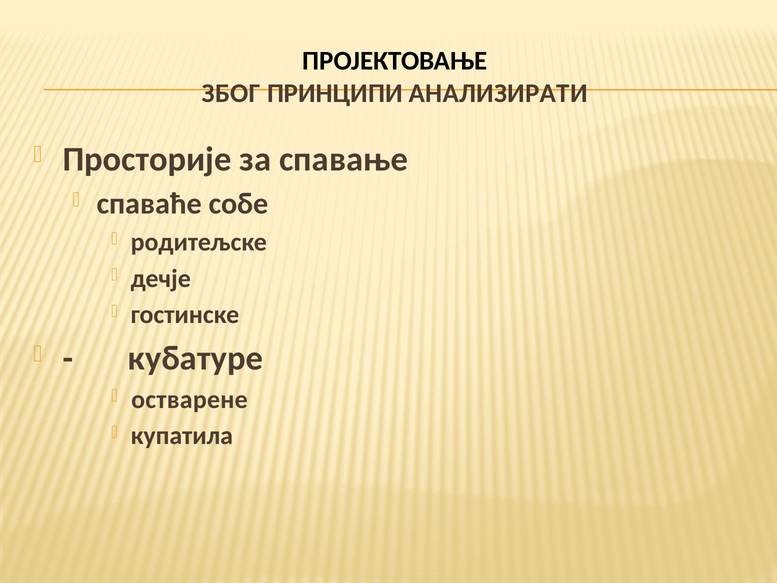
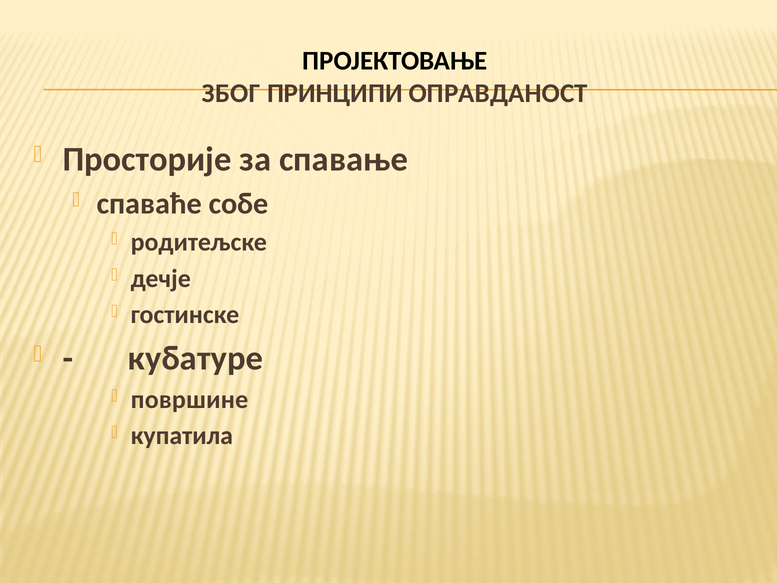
АНАЛИЗИРАТИ: АНАЛИЗИРАТИ -> ОПРАВДАНОСТ
остварене: остварене -> површине
